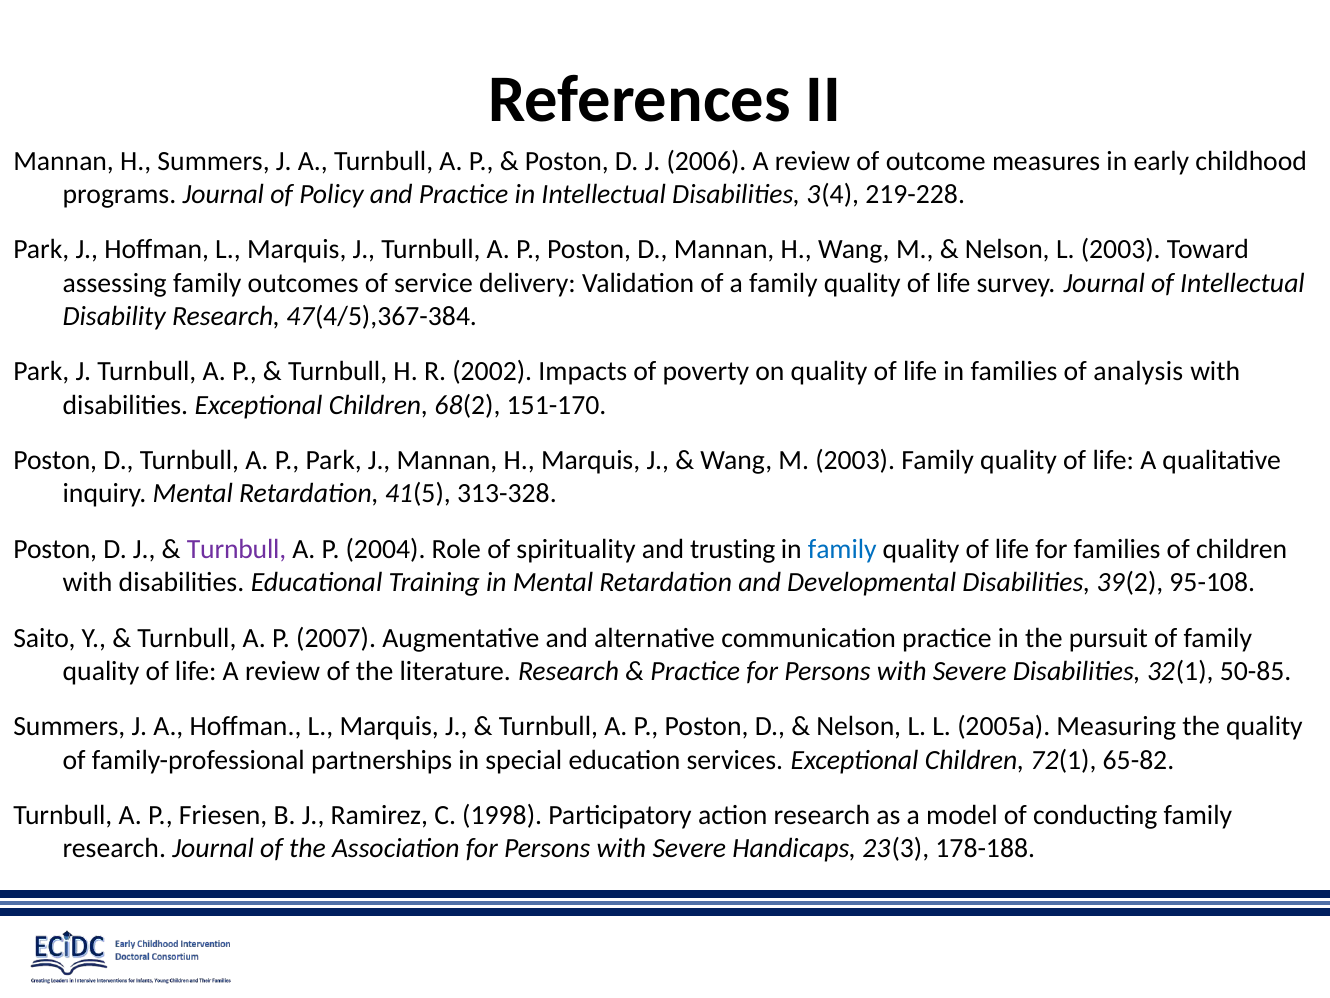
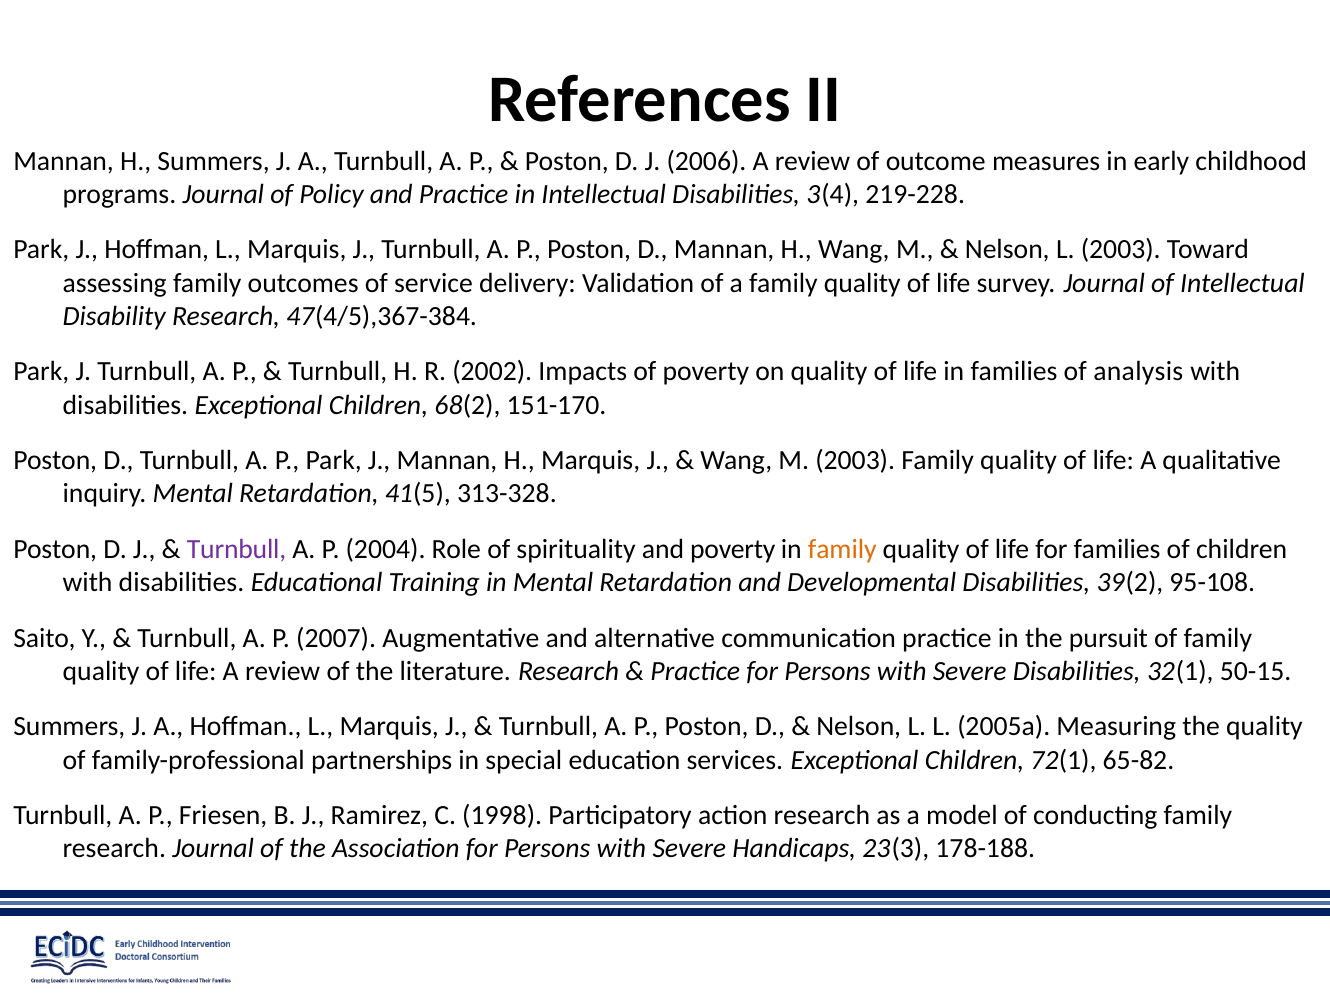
and trusting: trusting -> poverty
family at (842, 549) colour: blue -> orange
50-85: 50-85 -> 50-15
